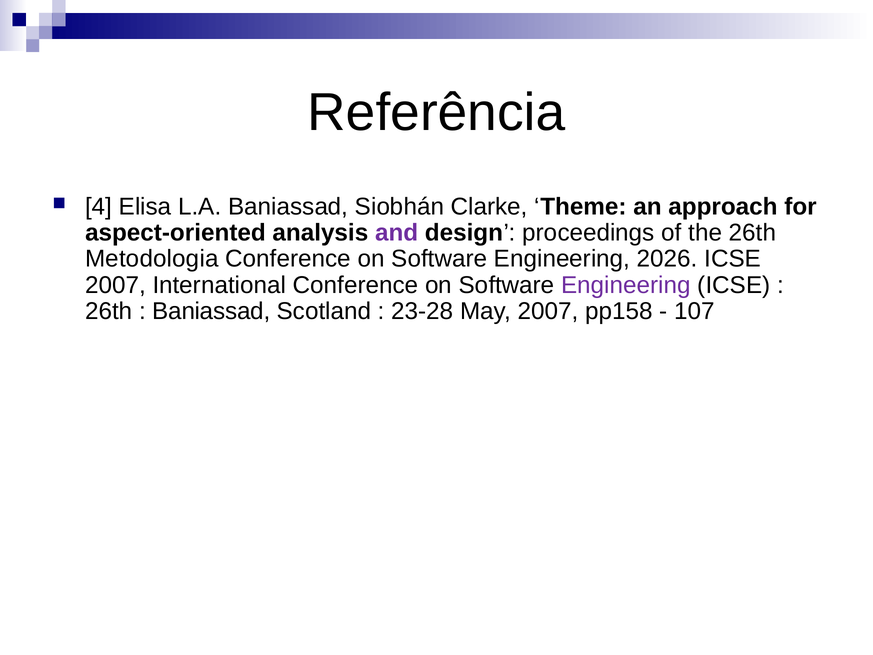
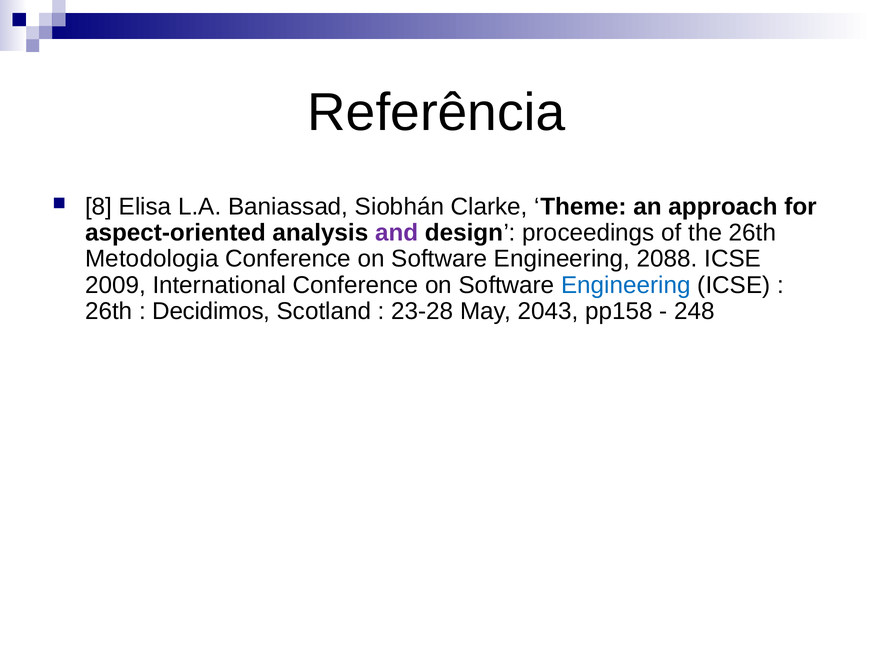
4: 4 -> 8
2026: 2026 -> 2088
2007 at (115, 285): 2007 -> 2009
Engineering at (626, 285) colour: purple -> blue
Baniassad at (211, 311): Baniassad -> Decidimos
May 2007: 2007 -> 2043
107: 107 -> 248
